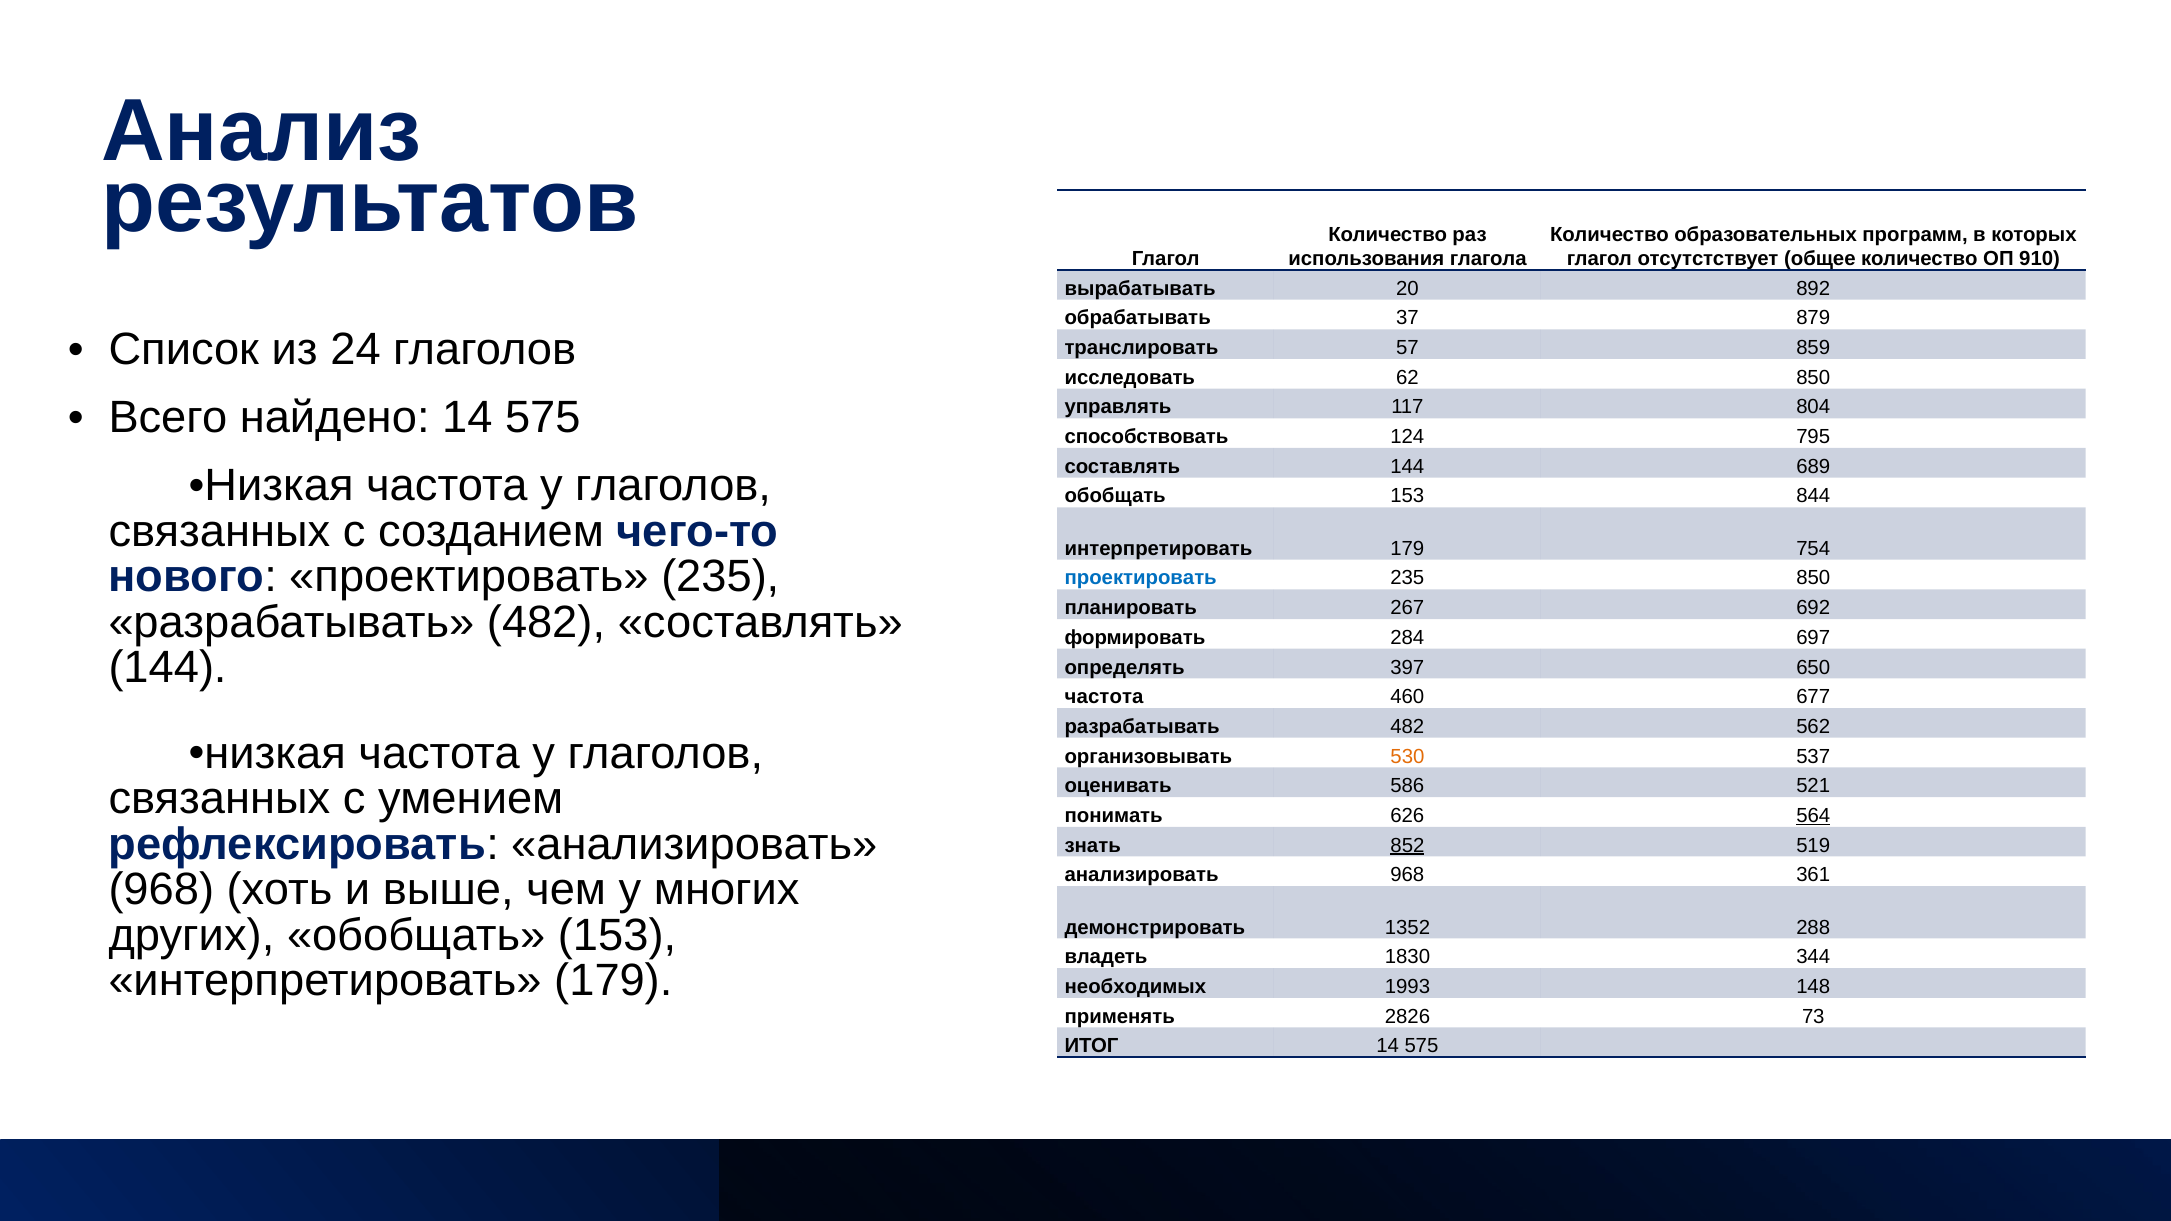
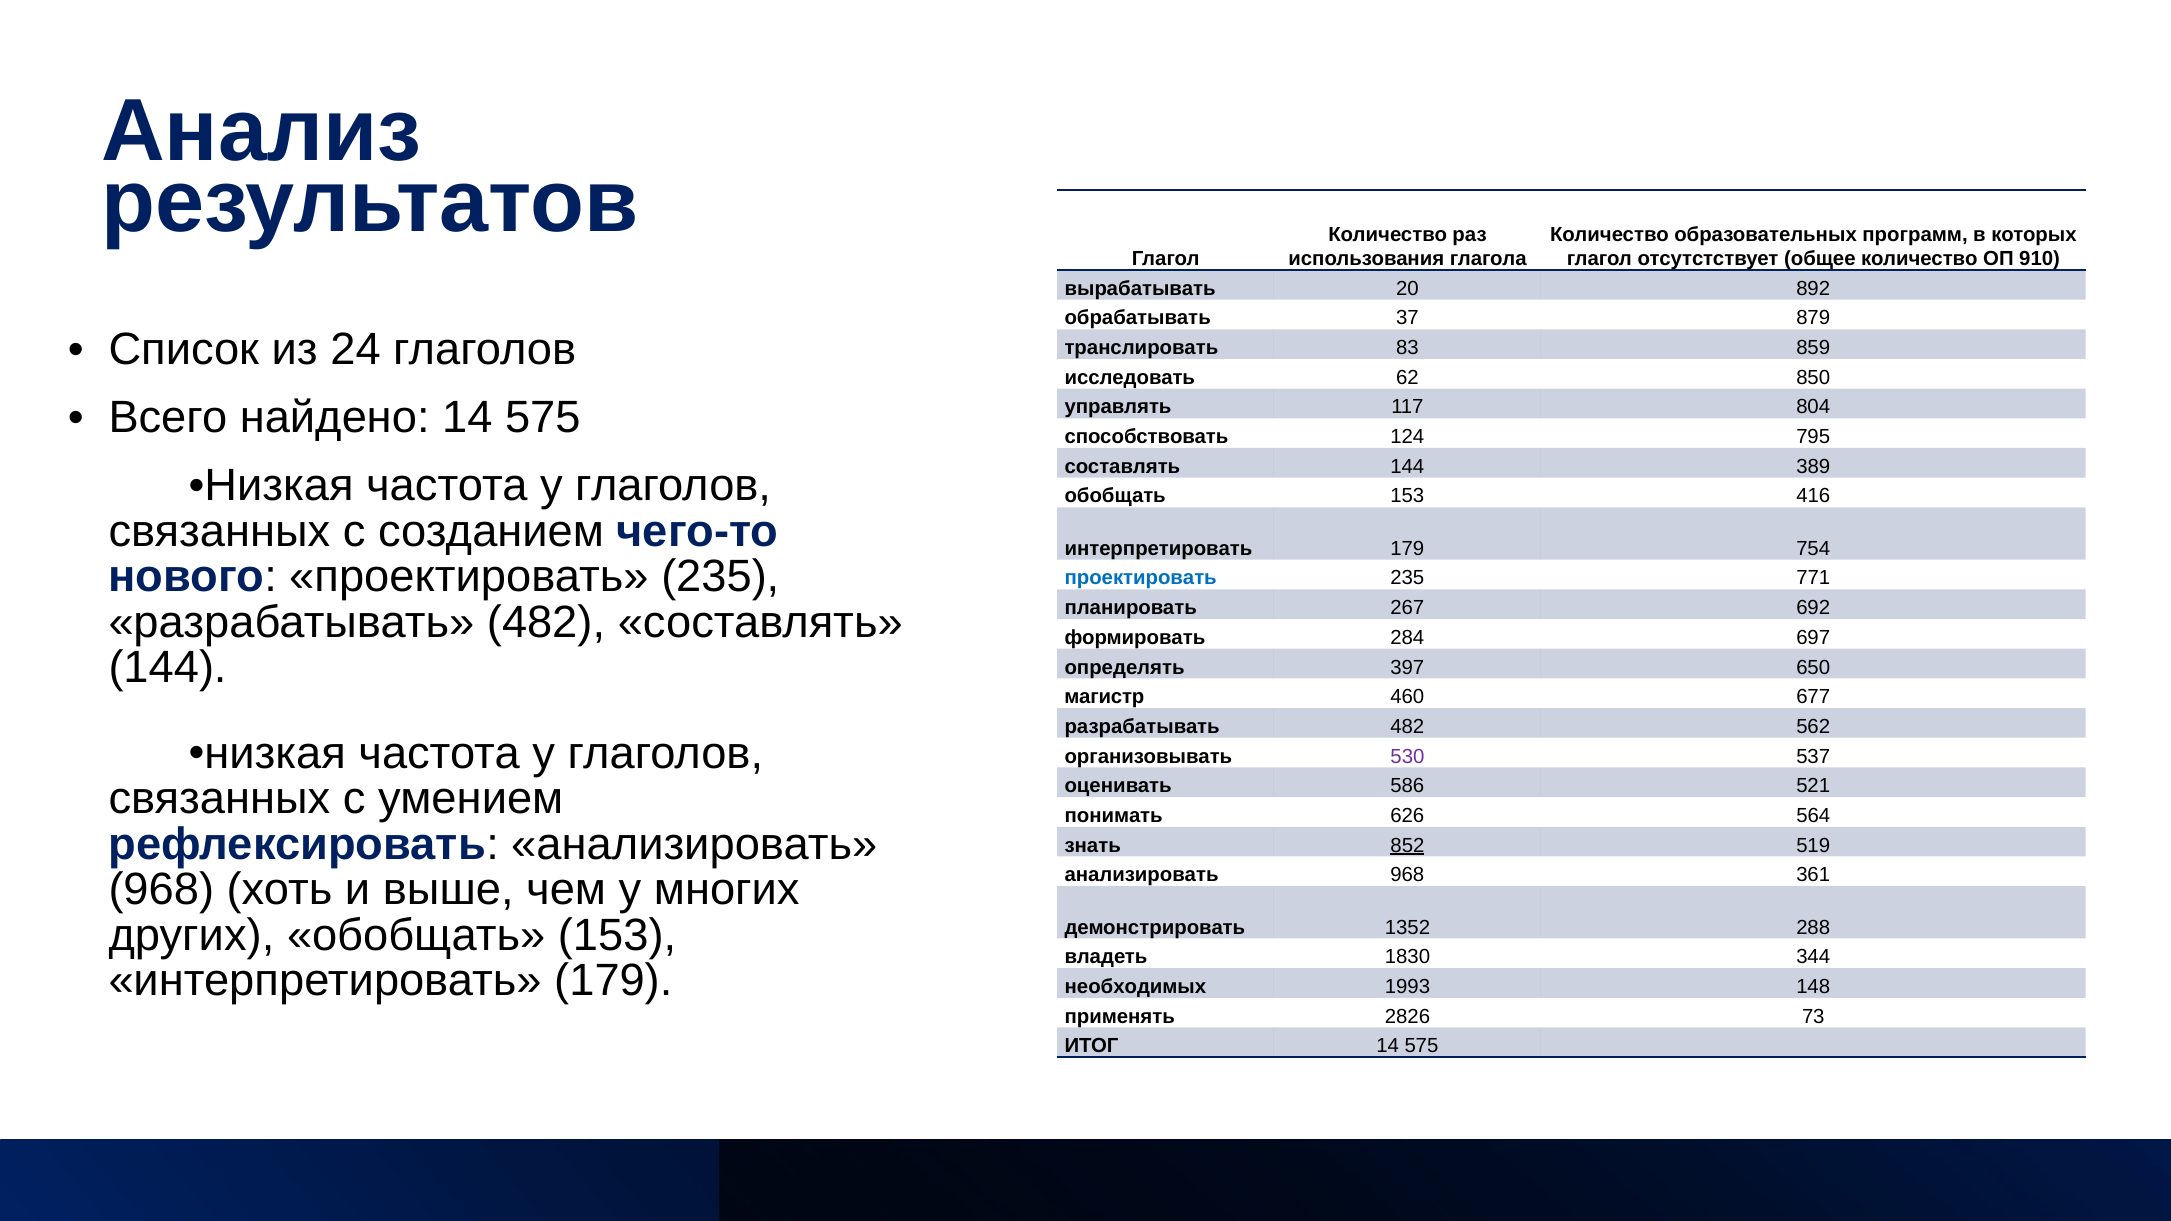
57: 57 -> 83
689: 689 -> 389
844: 844 -> 416
235 850: 850 -> 771
частота at (1104, 697): частота -> магистр
530 colour: orange -> purple
564 underline: present -> none
